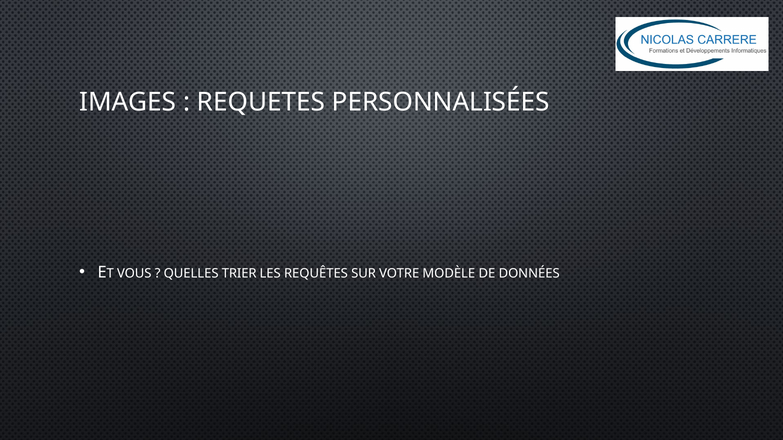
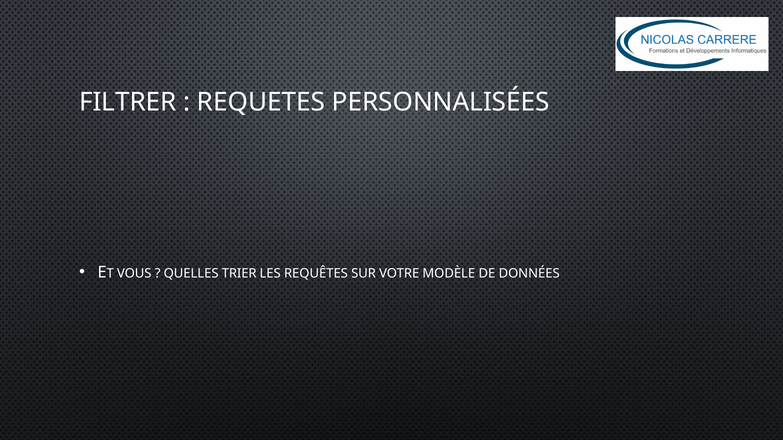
IMAGES: IMAGES -> FILTRER
